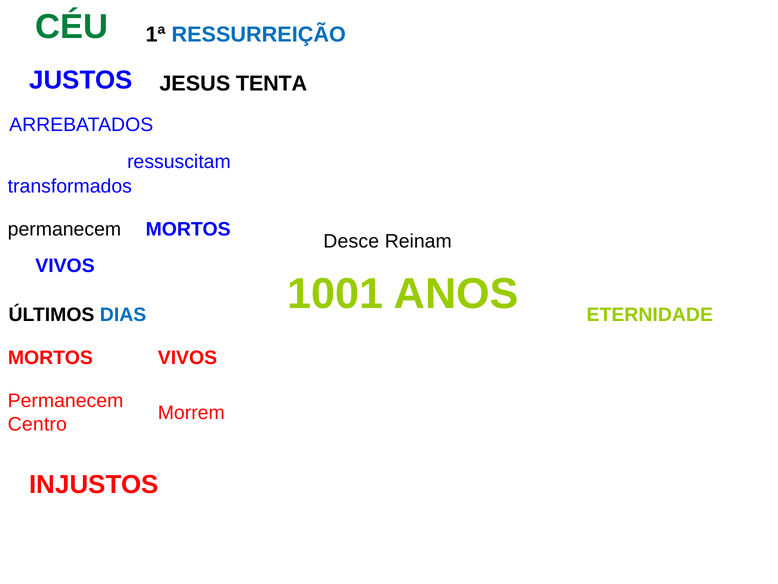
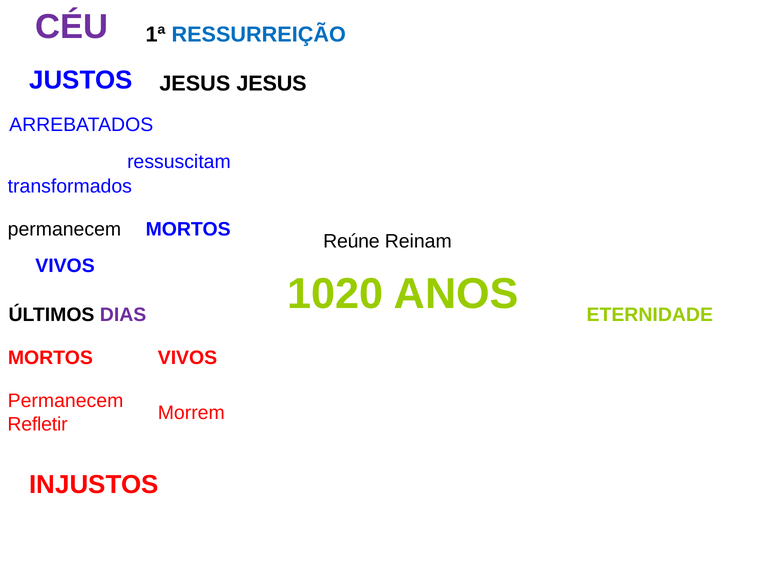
CÉU colour: green -> purple
JESUS TENTA: TENTA -> JESUS
Desce: Desce -> Reúne
1001: 1001 -> 1020
DIAS colour: blue -> purple
Centro: Centro -> Refletir
